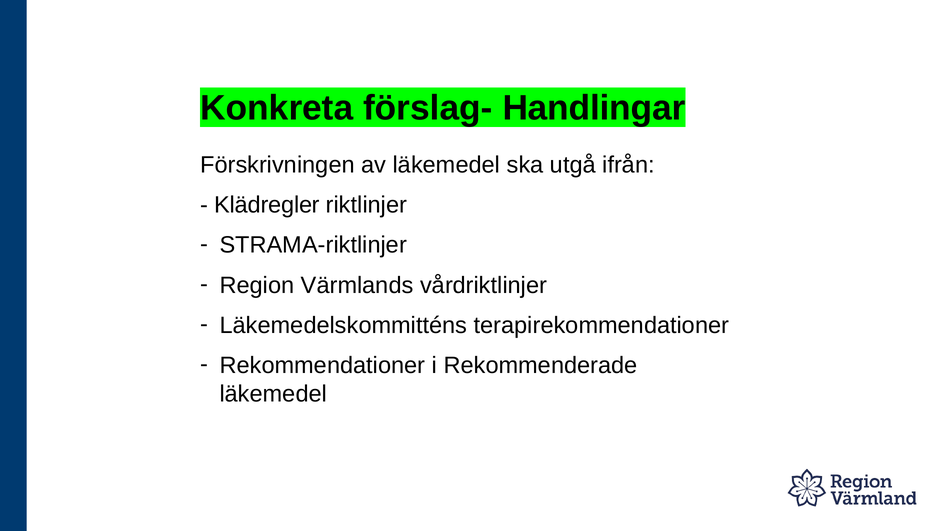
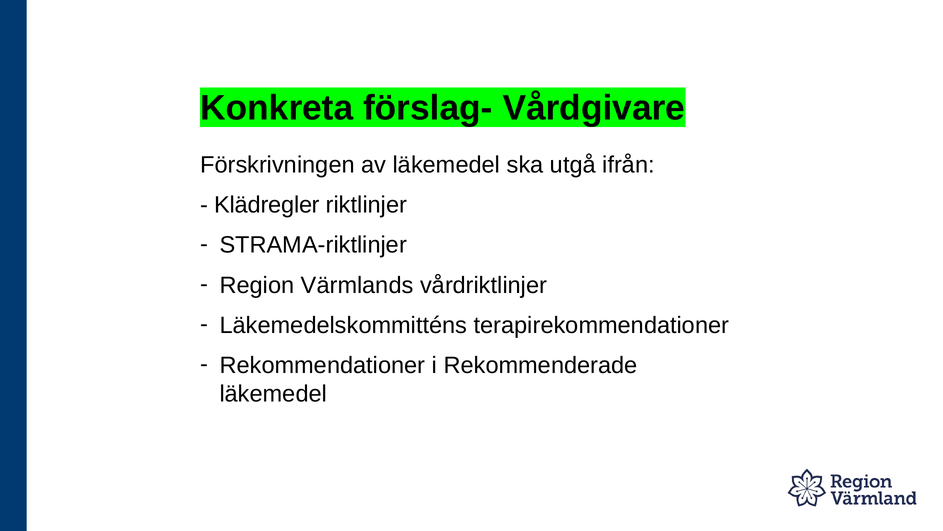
Handlingar: Handlingar -> Vårdgivare
